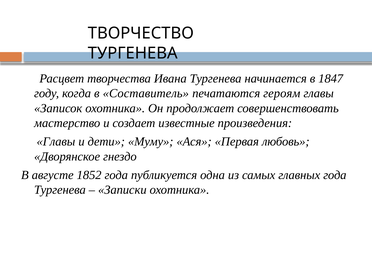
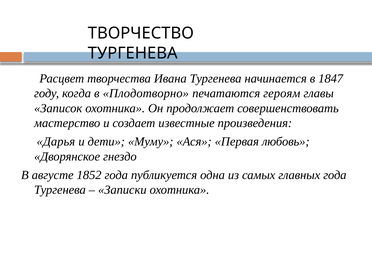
Составитель: Составитель -> Плодотворно
Главы at (56, 142): Главы -> Дарья
